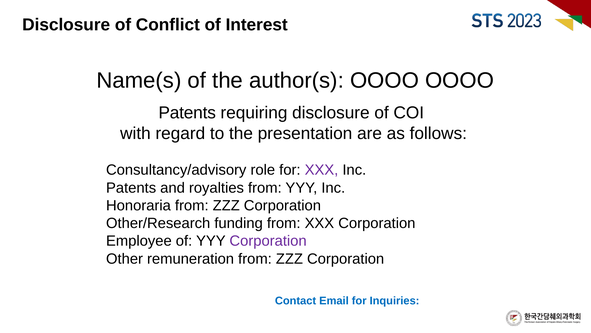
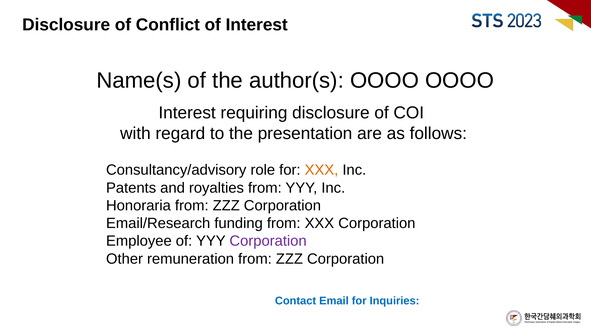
Patents at (187, 113): Patents -> Interest
XXX at (322, 170) colour: purple -> orange
Other/Research: Other/Research -> Email/Research
